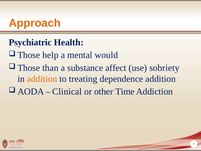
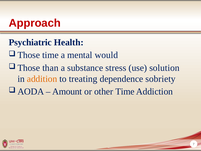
Approach colour: orange -> red
help at (50, 55): help -> time
affect: affect -> stress
sobriety: sobriety -> solution
dependence addition: addition -> sobriety
Clinical: Clinical -> Amount
